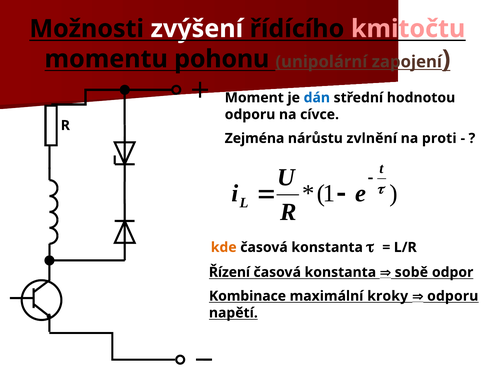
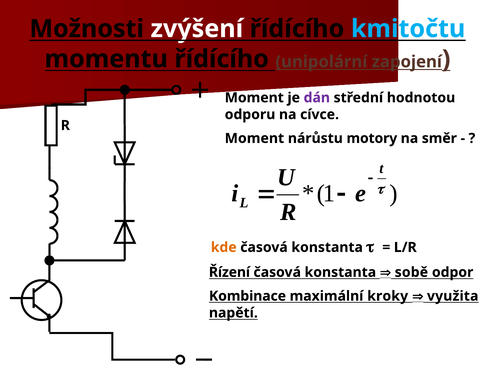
kmitočtu colour: pink -> light blue
momentu pohonu: pohonu -> řídícího
dán colour: blue -> purple
Zejména at (255, 138): Zejména -> Moment
zvlnění: zvlnění -> motory
proti: proti -> směr
odporu at (453, 295): odporu -> využita
